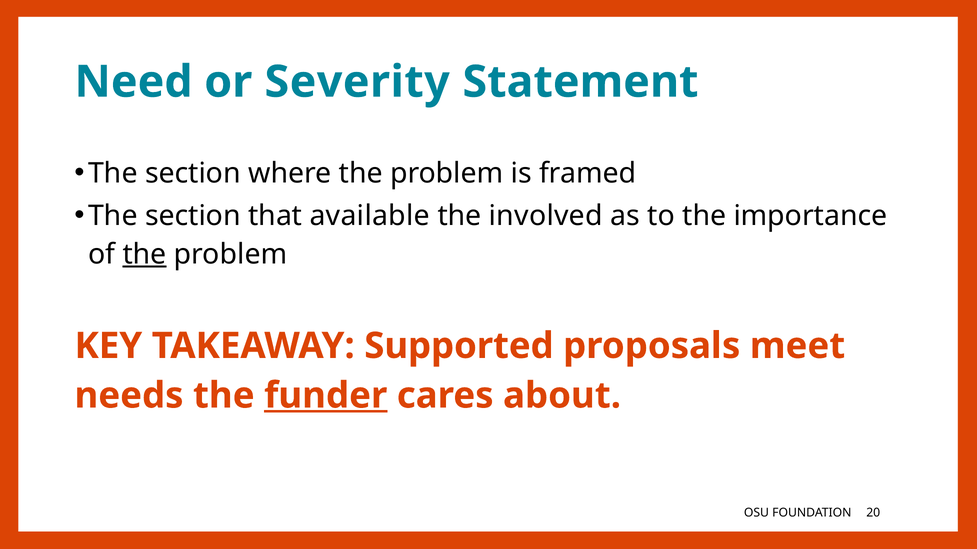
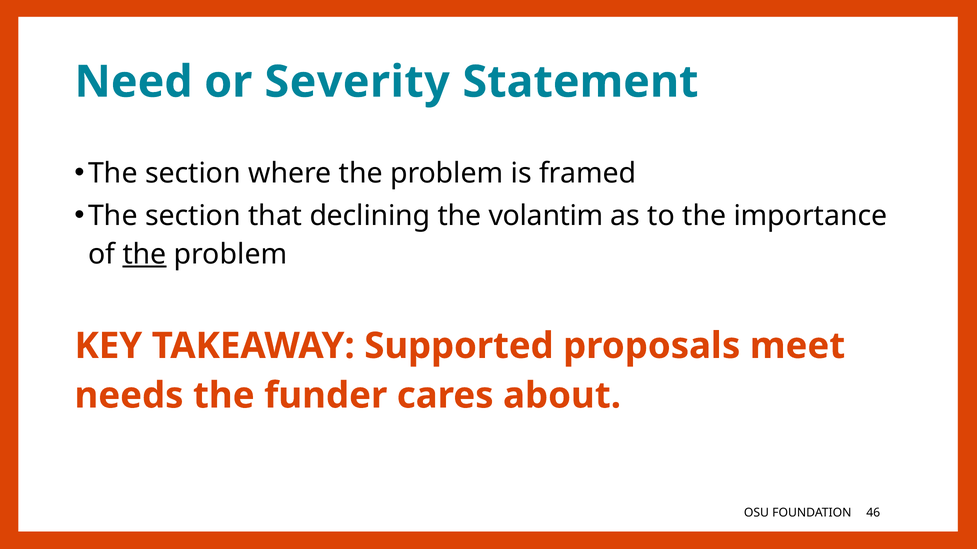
available: available -> declining
involved: involved -> volantim
funder underline: present -> none
20: 20 -> 46
